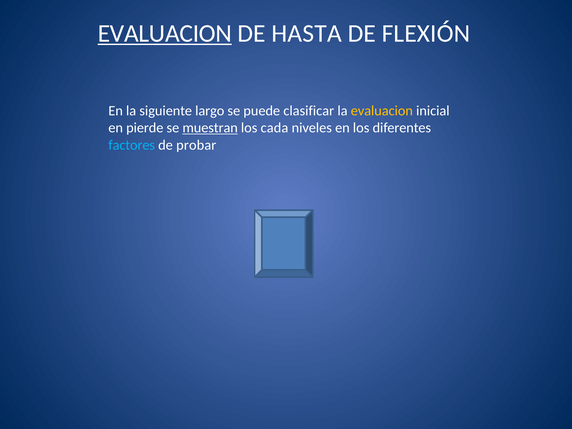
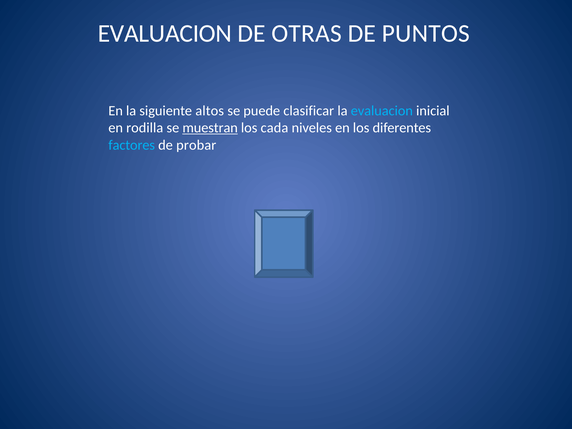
EVALUACION at (165, 33) underline: present -> none
HASTA: HASTA -> OTRAS
FLEXIÓN: FLEXIÓN -> PUNTOS
largo: largo -> altos
evaluacion at (382, 111) colour: yellow -> light blue
pierde: pierde -> rodilla
